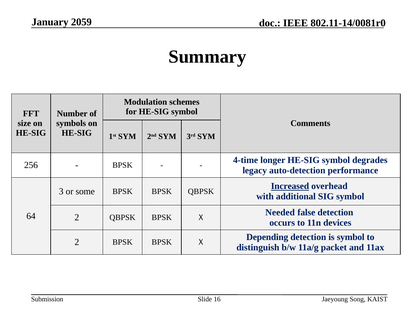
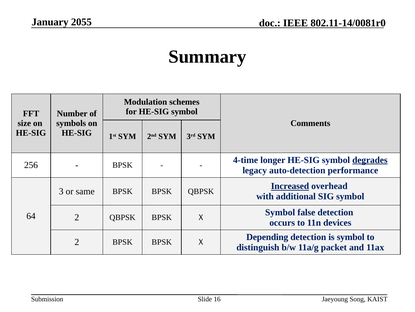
2059: 2059 -> 2055
degrades underline: none -> present
some: some -> same
Needed at (280, 212): Needed -> Symbol
